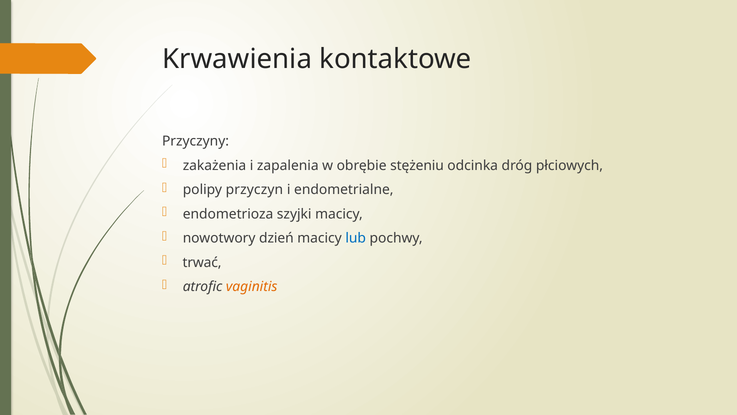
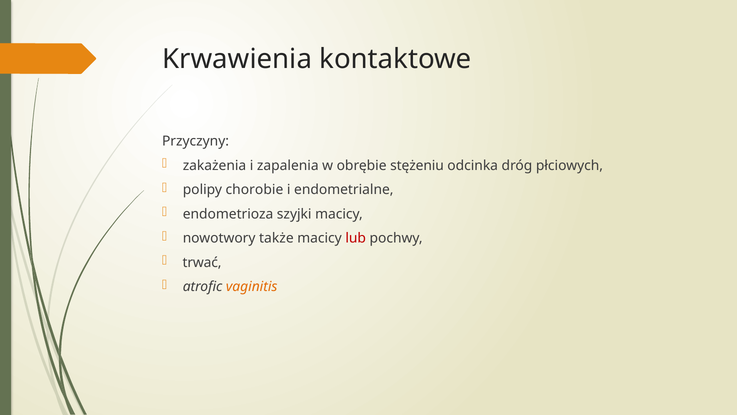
przyczyn: przyczyn -> chorobie
dzień: dzień -> także
lub colour: blue -> red
